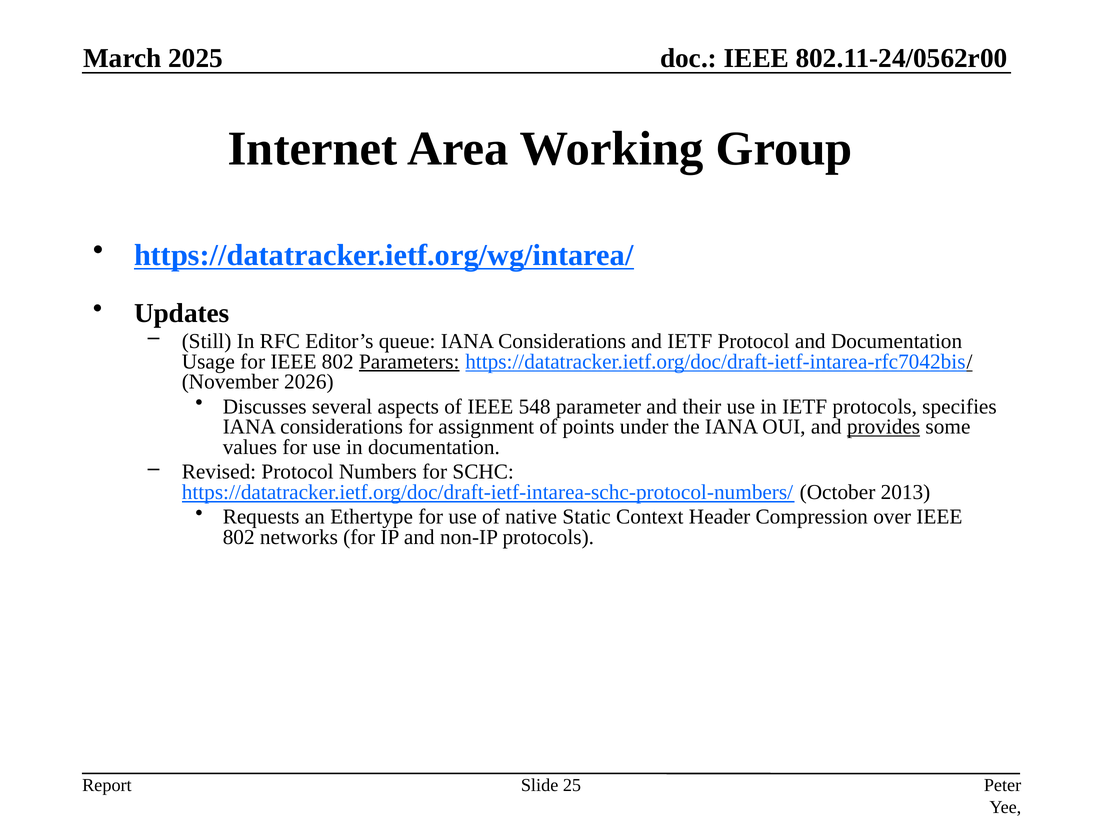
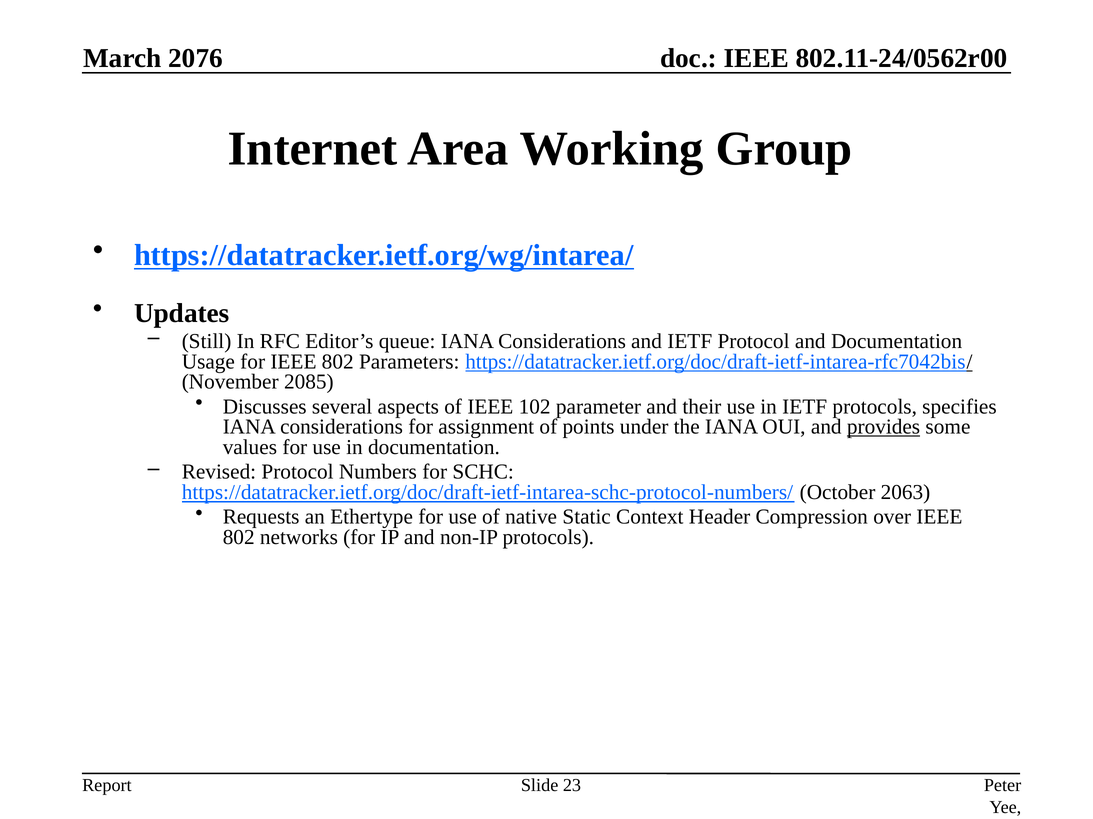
2025: 2025 -> 2076
Parameters underline: present -> none
2026: 2026 -> 2085
548: 548 -> 102
2013: 2013 -> 2063
25: 25 -> 23
